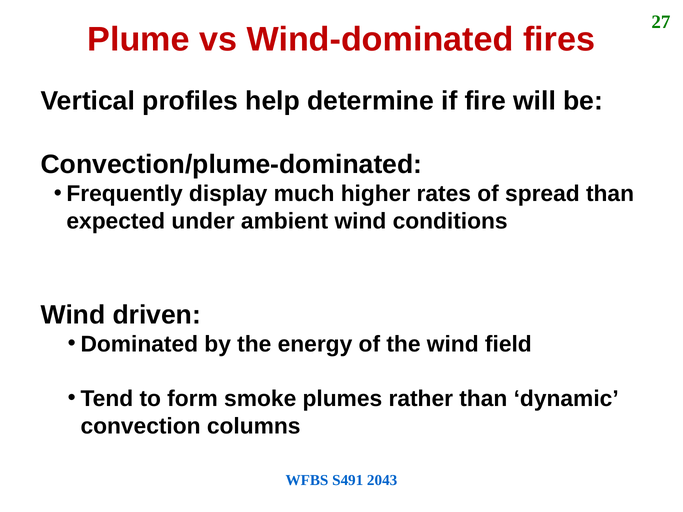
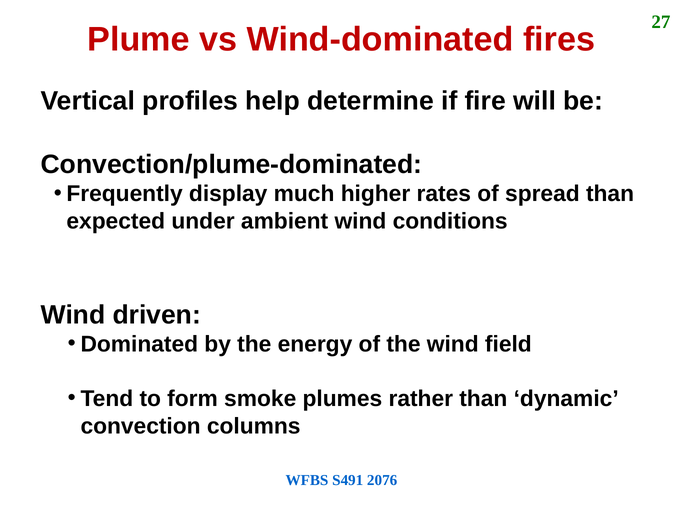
2043: 2043 -> 2076
